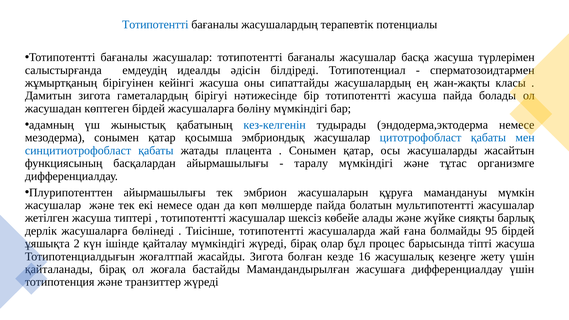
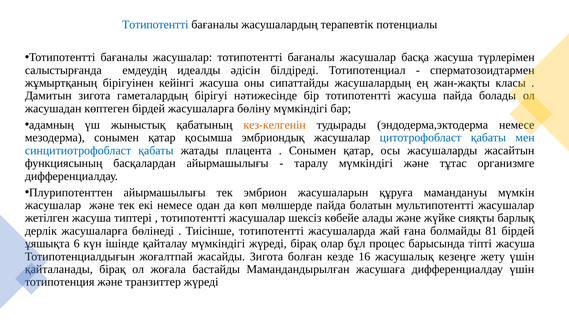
кез-келгенін colour: blue -> orange
95: 95 -> 81
2: 2 -> 6
